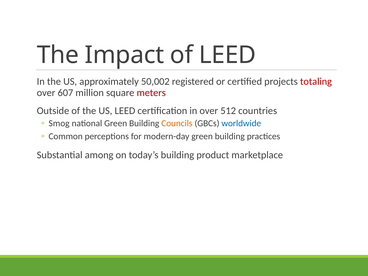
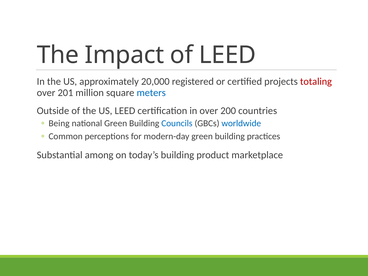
50,002: 50,002 -> 20,000
607: 607 -> 201
meters colour: red -> blue
512: 512 -> 200
Smog: Smog -> Being
Councils colour: orange -> blue
